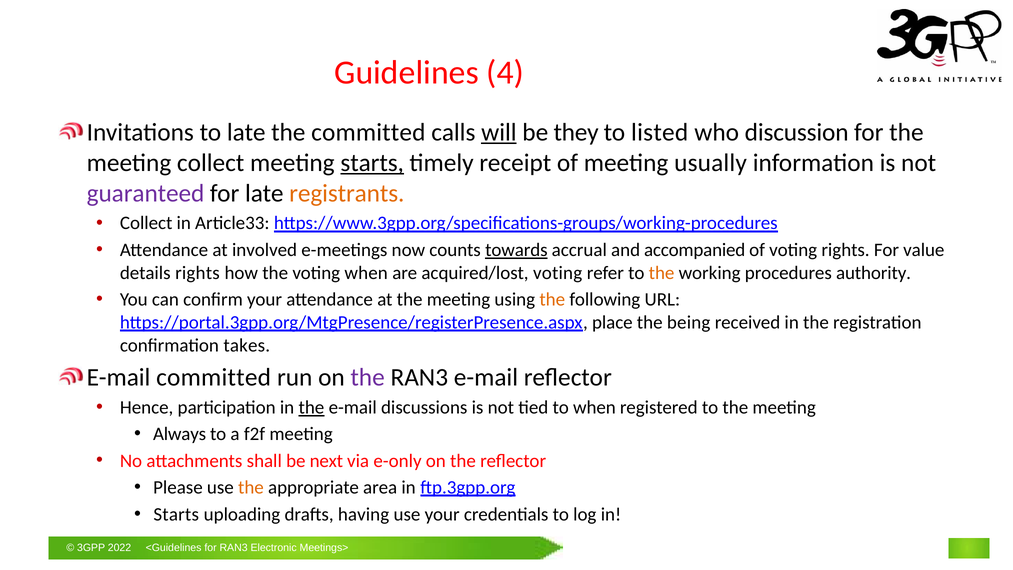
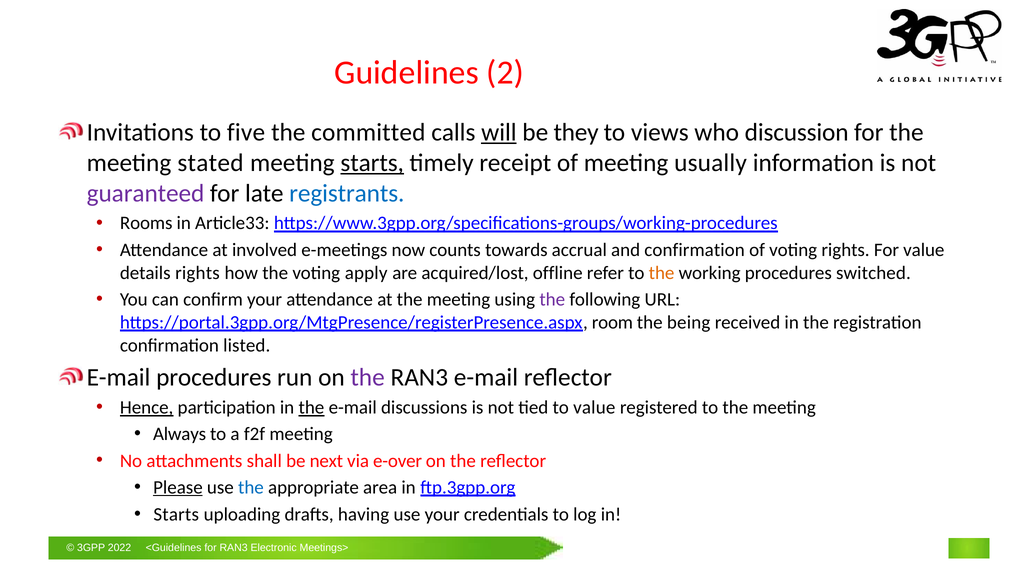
4: 4 -> 2
to late: late -> five
listed: listed -> views
meeting collect: collect -> stated
registrants colour: orange -> blue
Collect at (146, 223): Collect -> Rooms
towards underline: present -> none
and accompanied: accompanied -> confirmation
voting when: when -> apply
acquired/lost voting: voting -> offline
authority: authority -> switched
the at (552, 299) colour: orange -> purple
place: place -> room
takes: takes -> listed
E-mail committed: committed -> procedures
Hence underline: none -> present
to when: when -> value
e-only: e-only -> e-over
Please underline: none -> present
the at (251, 487) colour: orange -> blue
